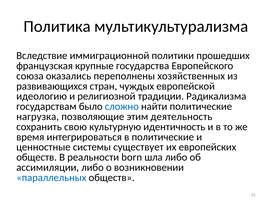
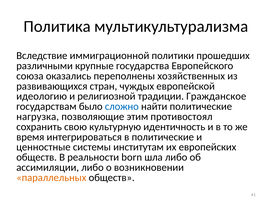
французская: французская -> различными
Радикализма: Радикализма -> Гражданское
деятельность: деятельность -> противостоял
существует: существует -> институтам
параллельных colour: blue -> orange
